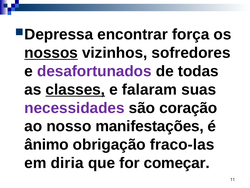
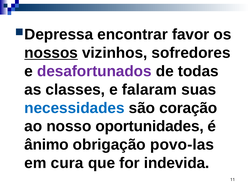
força: força -> favor
classes underline: present -> none
necessidades colour: purple -> blue
manifestações: manifestações -> oportunidades
fraco-las: fraco-las -> povo-las
diria: diria -> cura
começar: começar -> indevida
